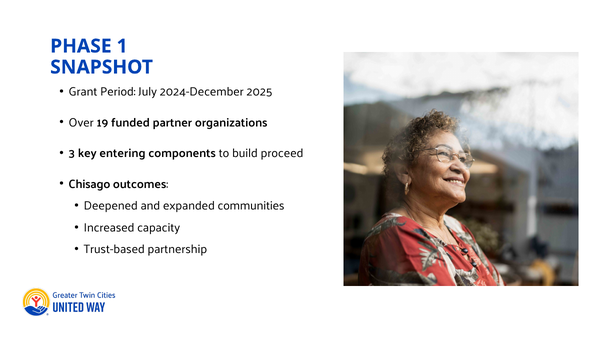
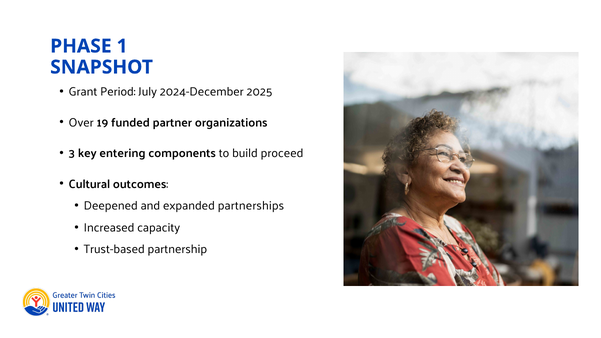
Chisago: Chisago -> Cultural
communities: communities -> partnerships
